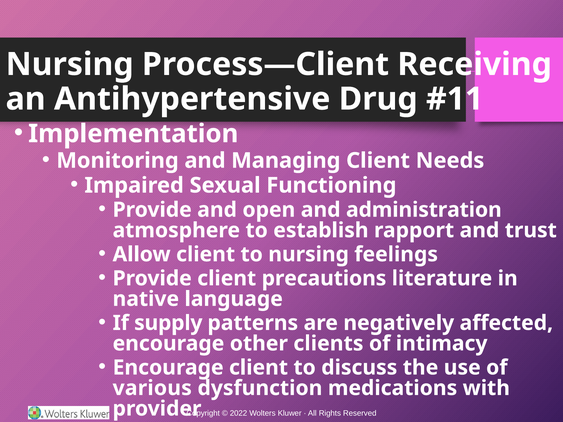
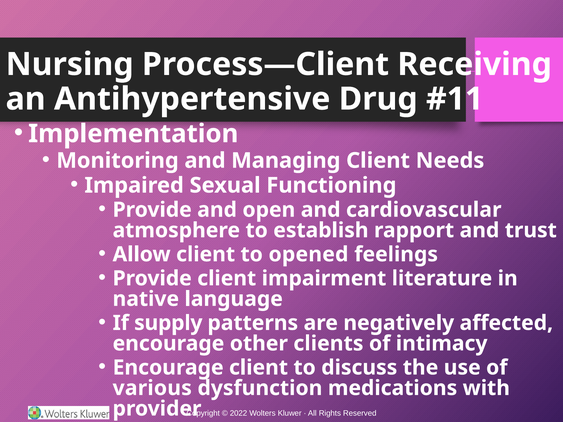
administration: administration -> cardiovascular
to nursing: nursing -> opened
precautions: precautions -> impairment
